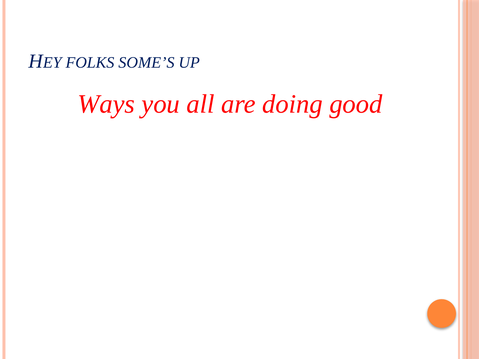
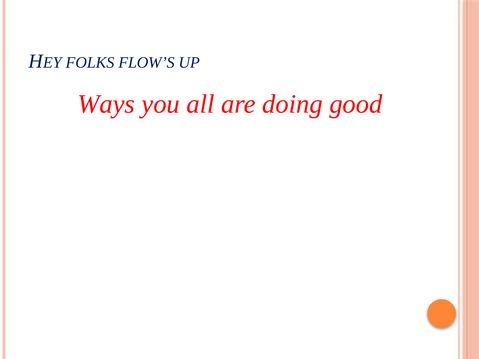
SOME’S: SOME’S -> FLOW’S
